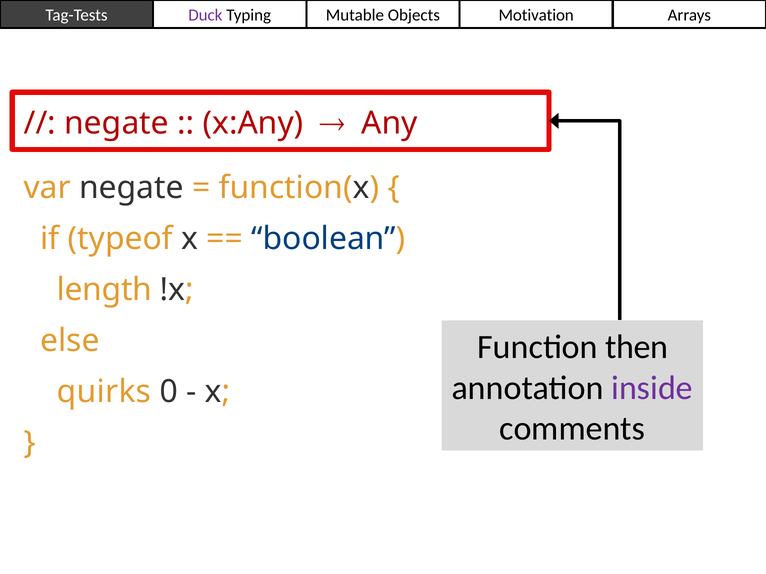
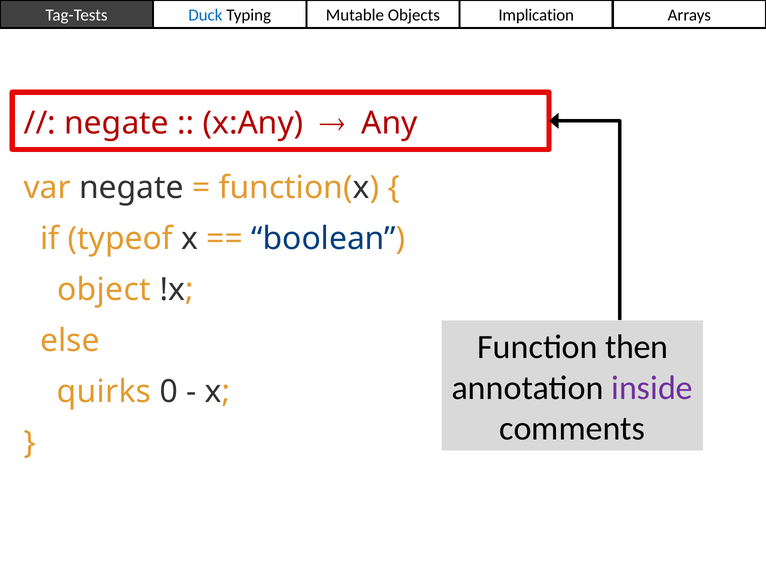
Duck colour: purple -> blue
Motivation: Motivation -> Implication
length: length -> object
